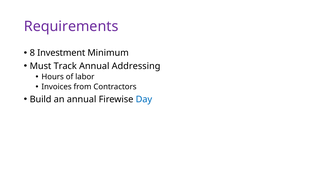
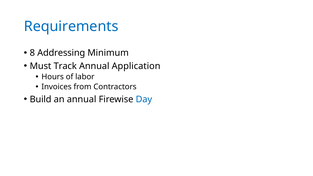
Requirements colour: purple -> blue
Investment: Investment -> Addressing
Addressing: Addressing -> Application
